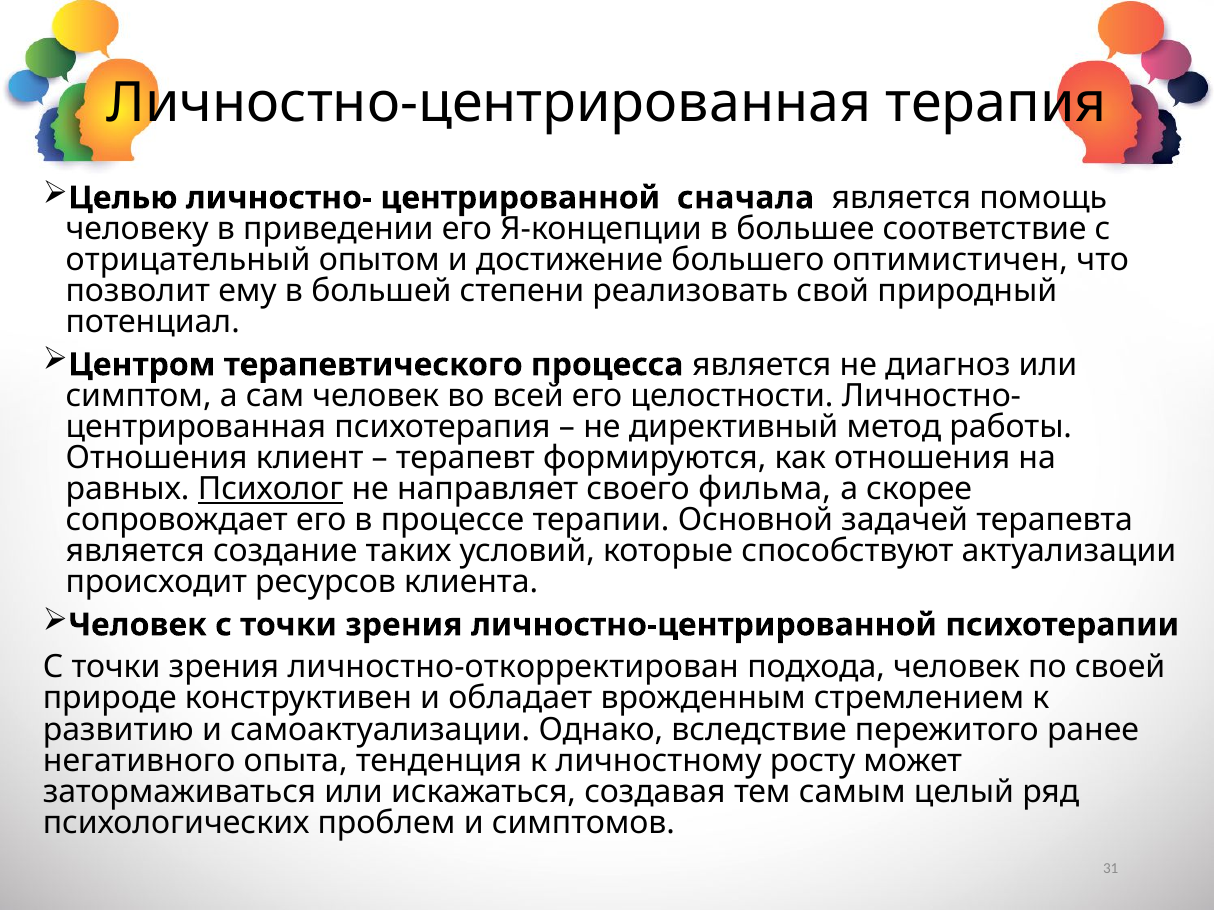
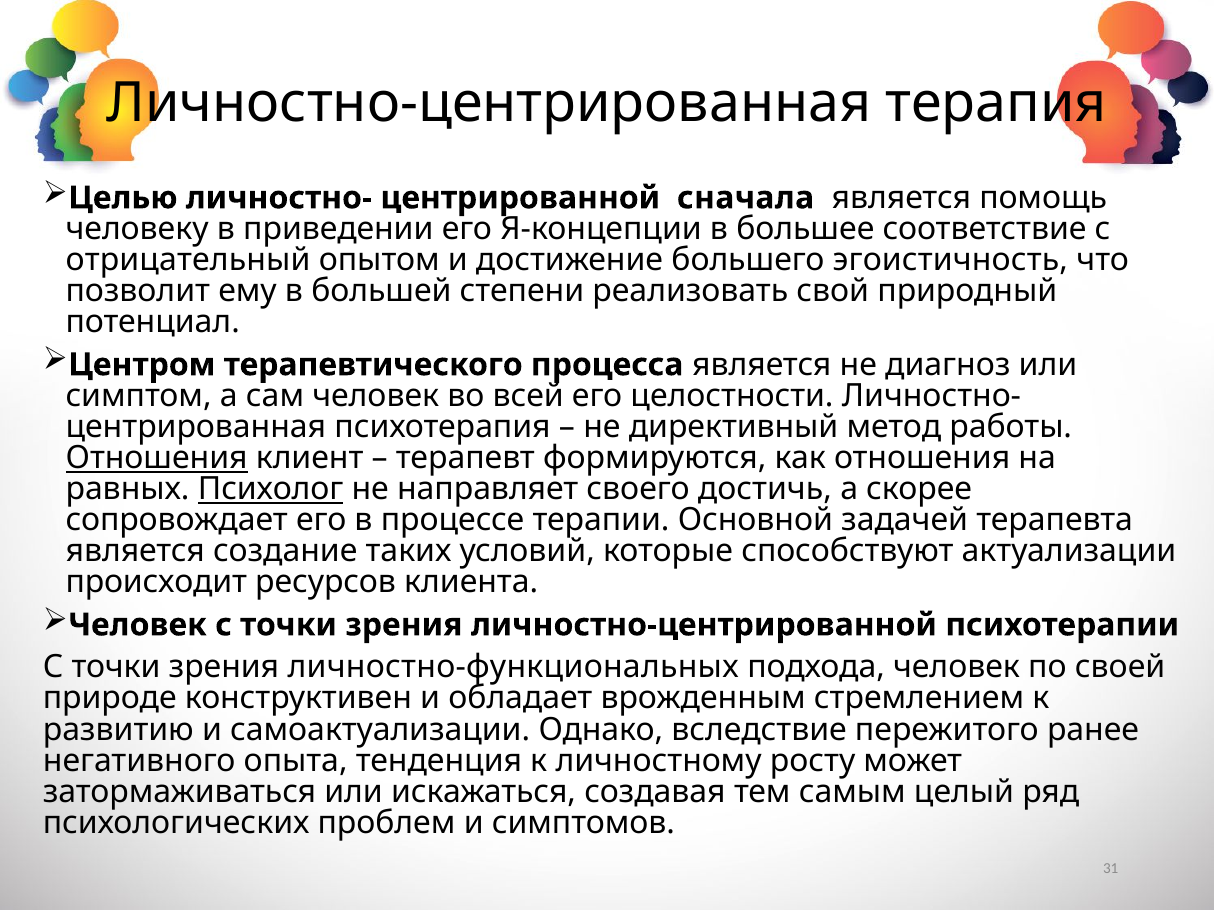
оптимистичен: оптимистичен -> эгоистичность
Отношения at (157, 458) underline: none -> present
фильма: фильма -> достичь
личностно-откорректирован: личностно-откорректирован -> личностно-функциональных
